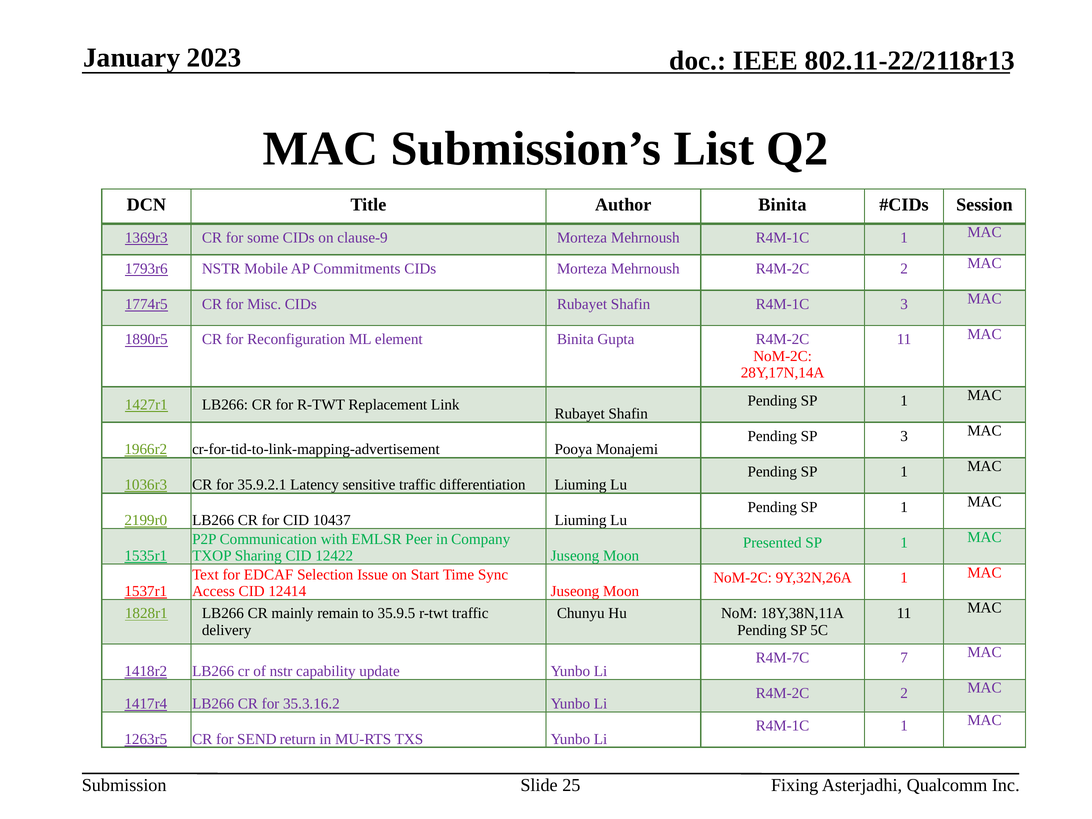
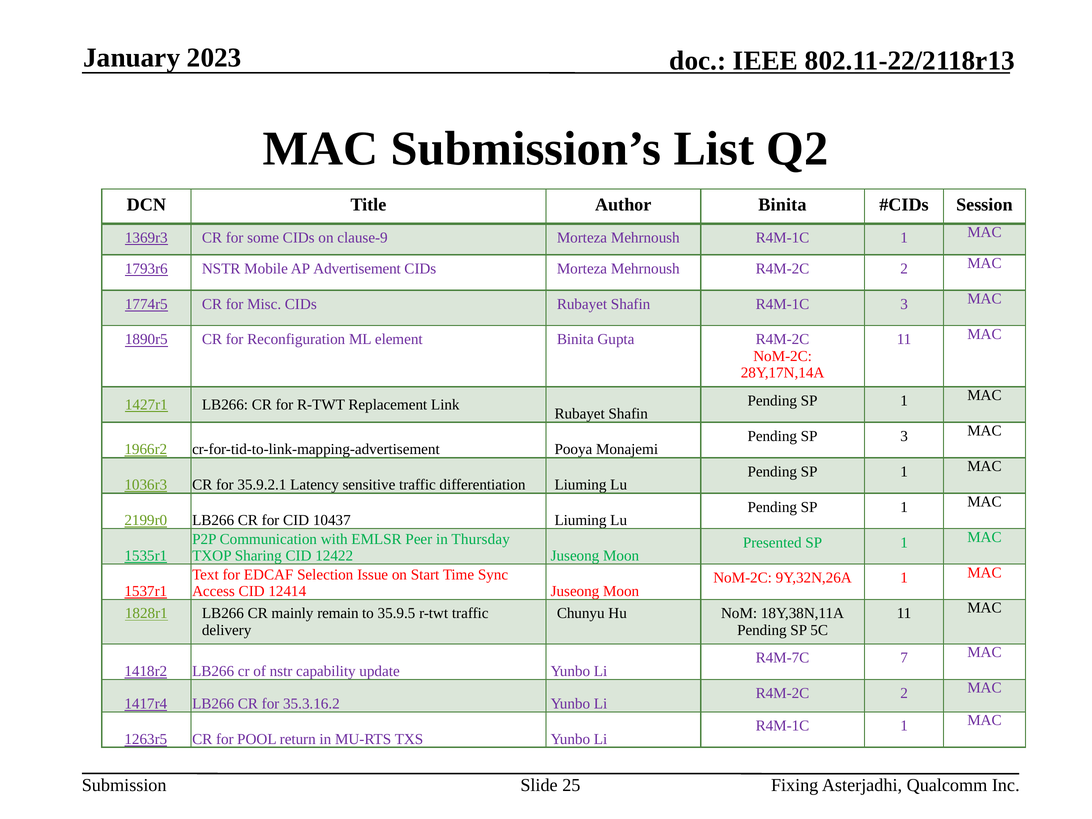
Commitments: Commitments -> Advertisement
Company: Company -> Thursday
SEND: SEND -> POOL
